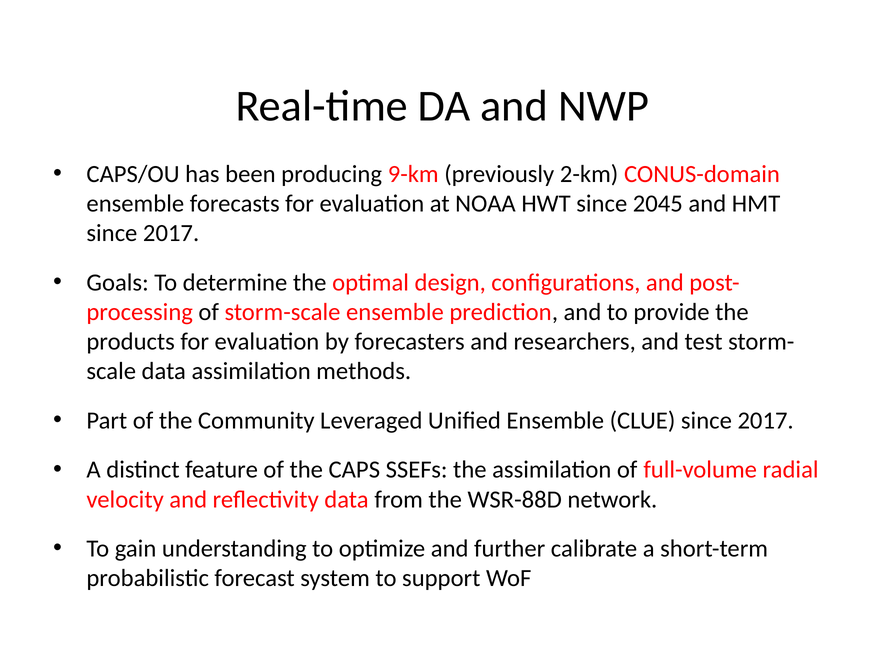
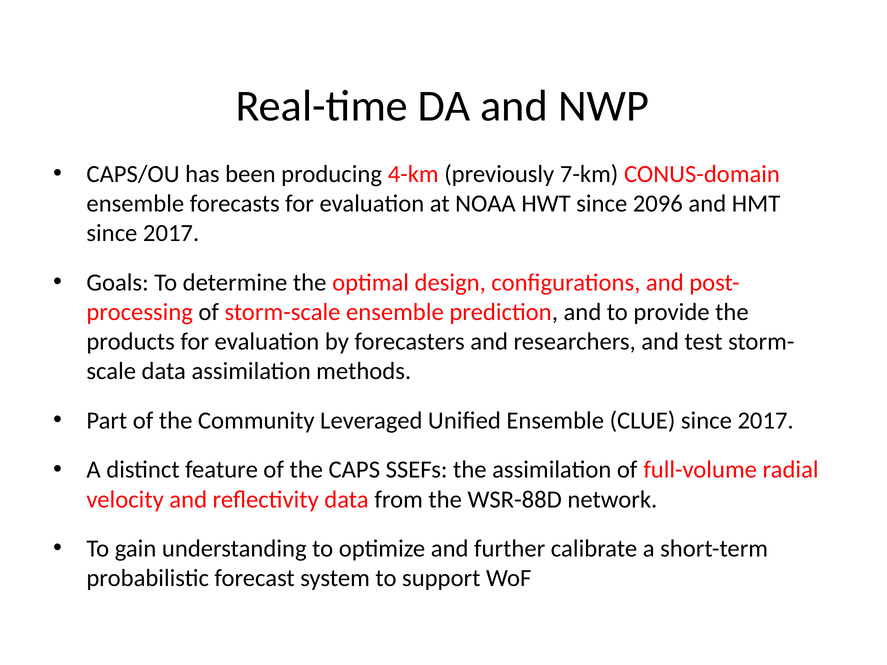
9-km: 9-km -> 4-km
2-km: 2-km -> 7-km
2045: 2045 -> 2096
